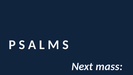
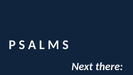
mass: mass -> there
